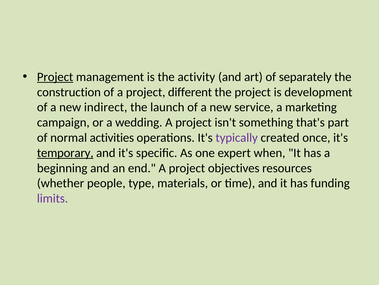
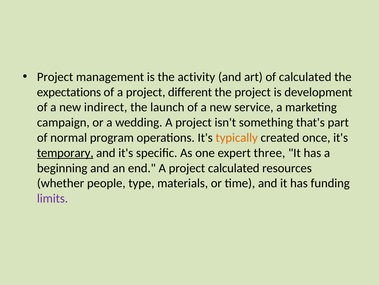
Project at (55, 77) underline: present -> none
of separately: separately -> calculated
construction: construction -> expectations
activities: activities -> program
typically colour: purple -> orange
when: when -> three
project objectives: objectives -> calculated
